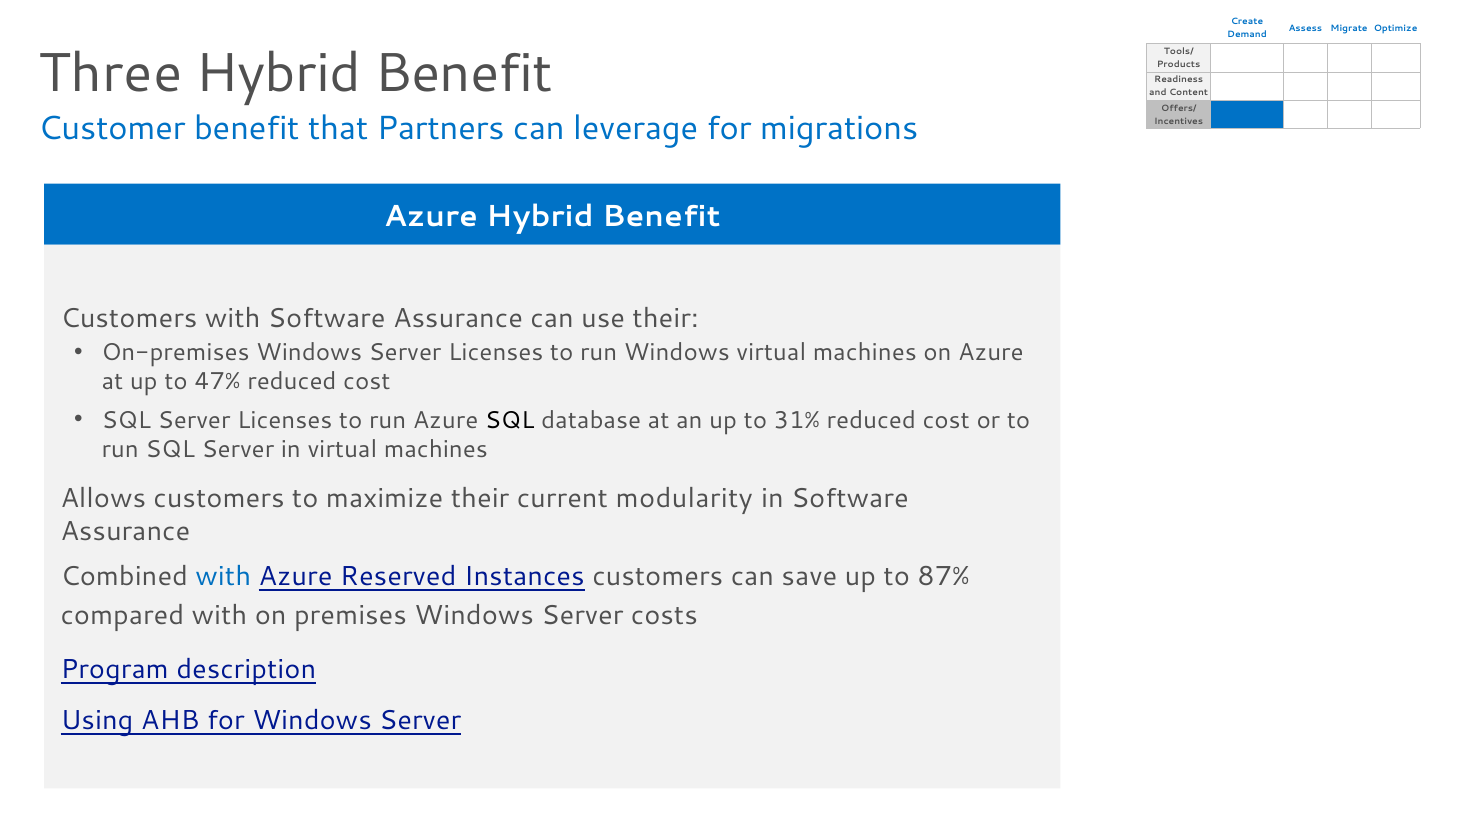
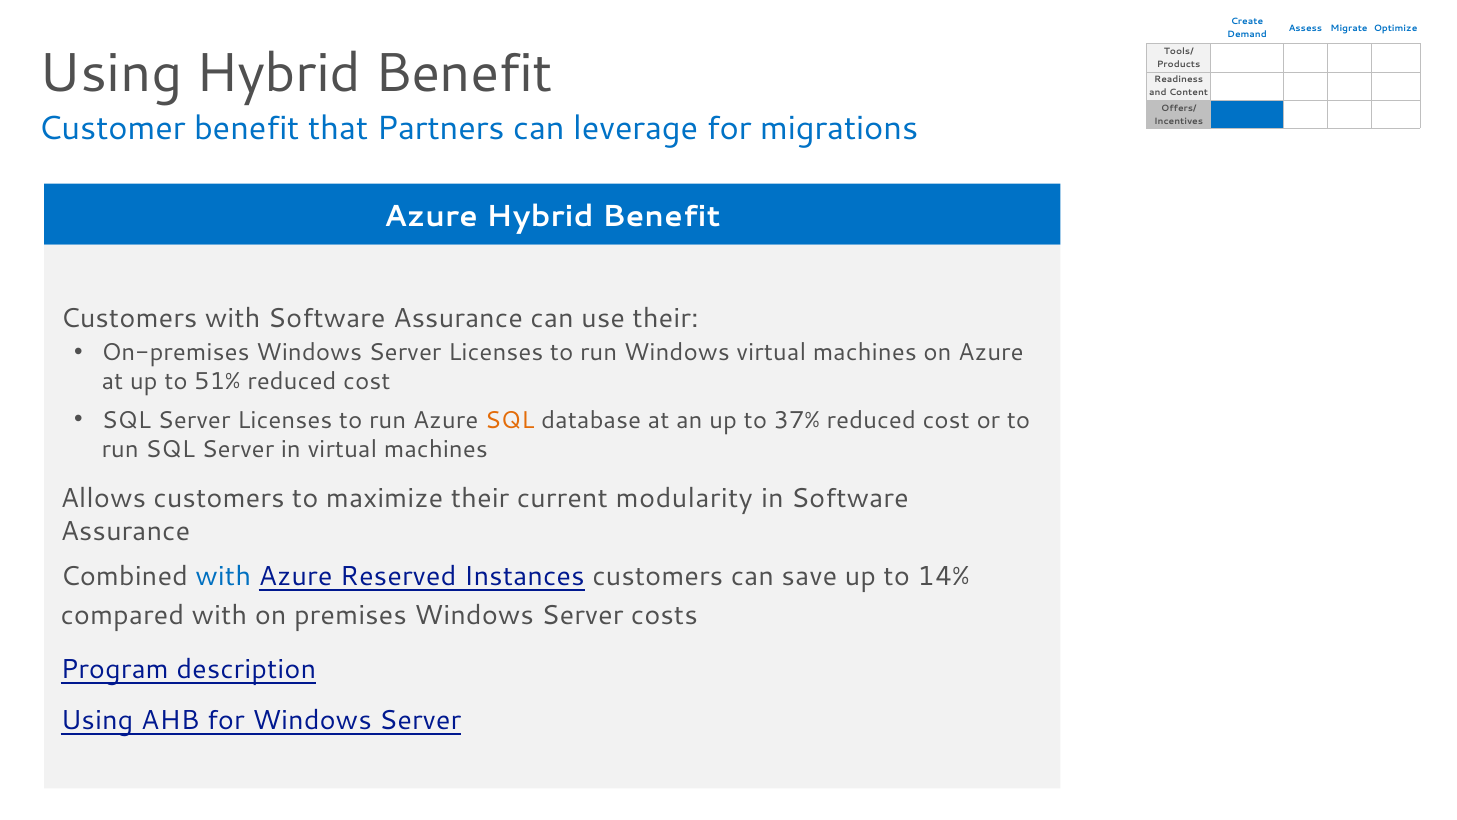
Three at (110, 73): Three -> Using
47%: 47% -> 51%
SQL at (510, 420) colour: black -> orange
31%: 31% -> 37%
87%: 87% -> 14%
